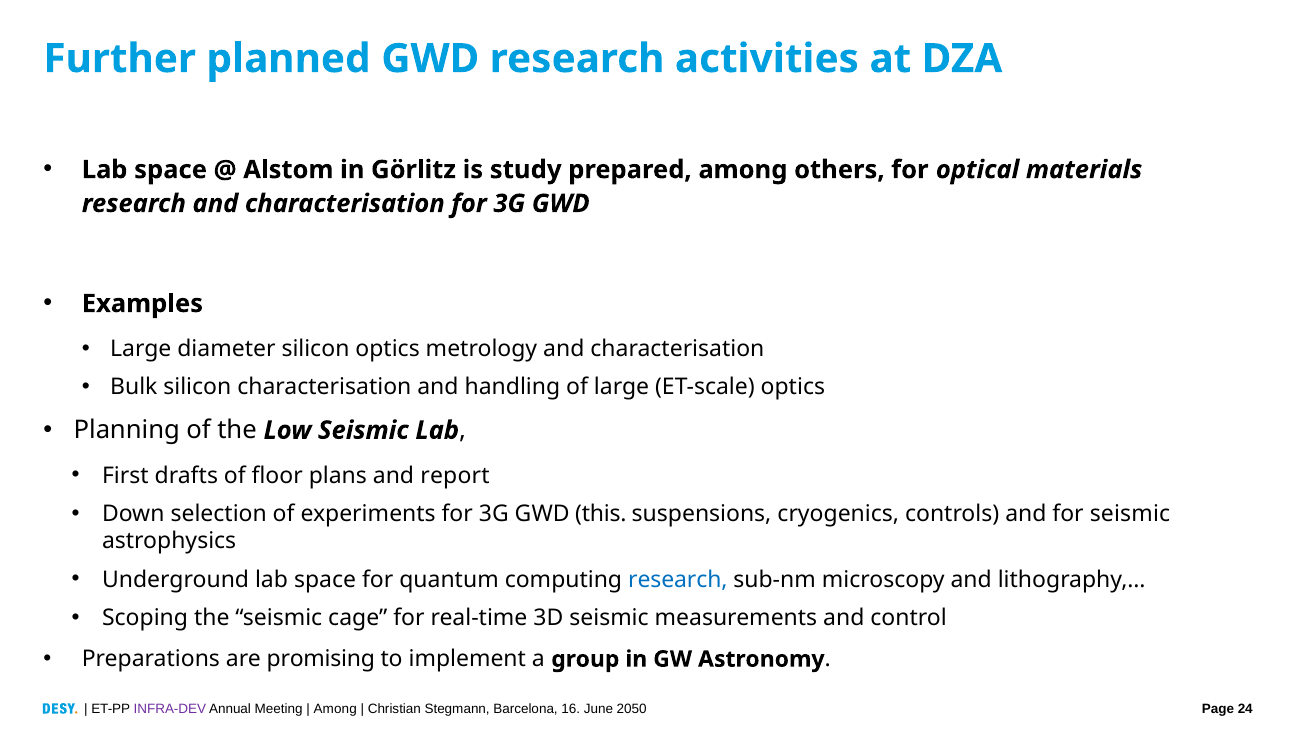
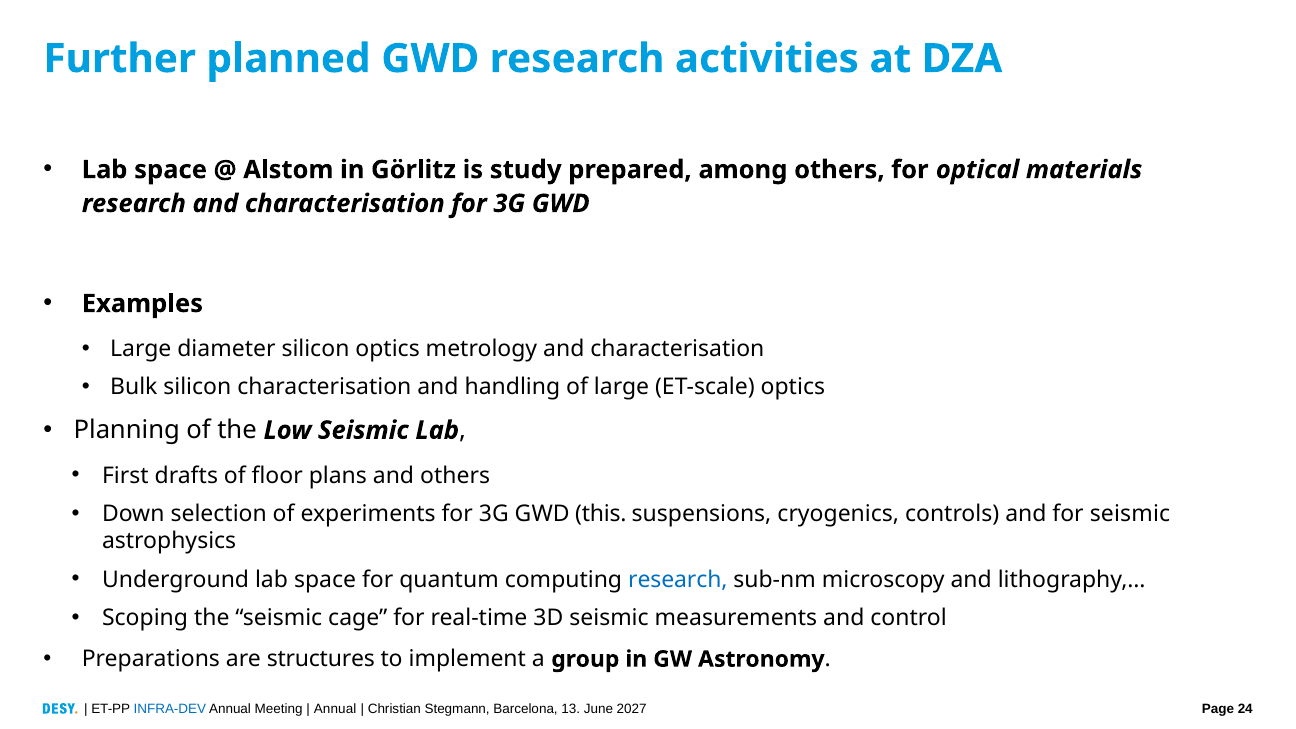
and report: report -> others
promising: promising -> structures
INFRA-DEV colour: purple -> blue
Among at (335, 709): Among -> Annual
16: 16 -> 13
2050: 2050 -> 2027
